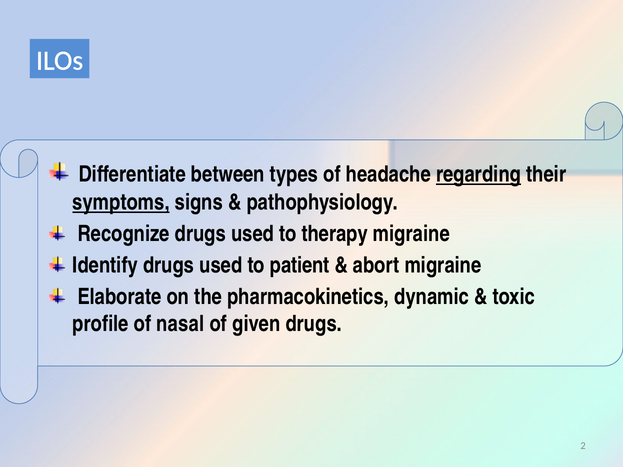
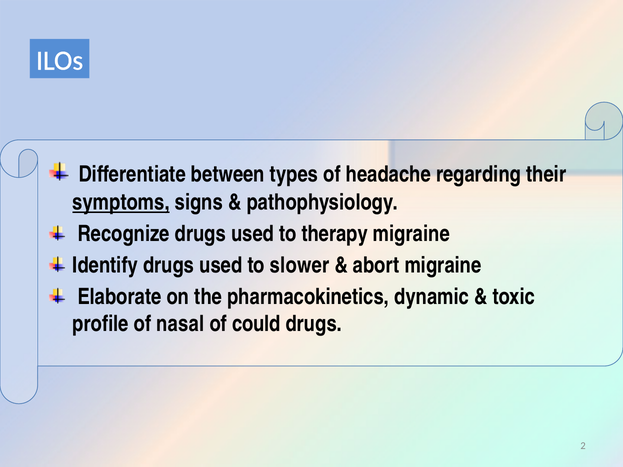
regarding underline: present -> none
patient: patient -> slower
given: given -> could
